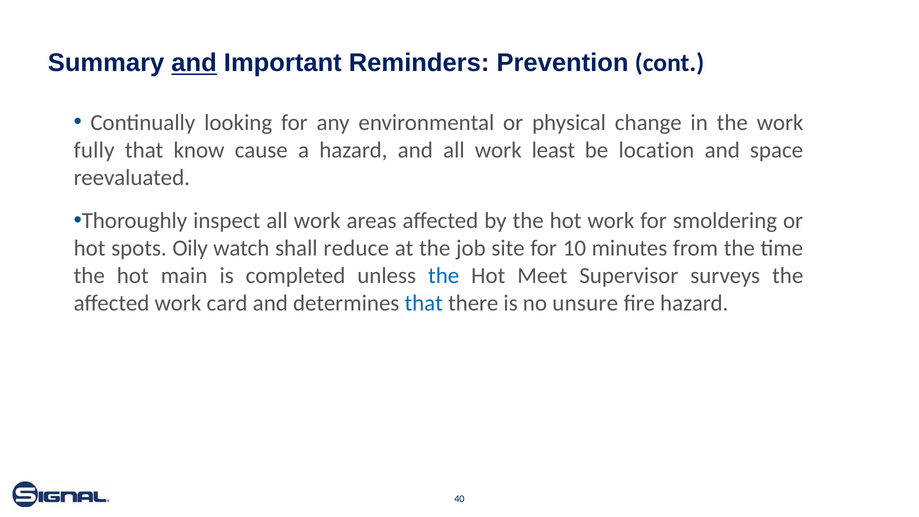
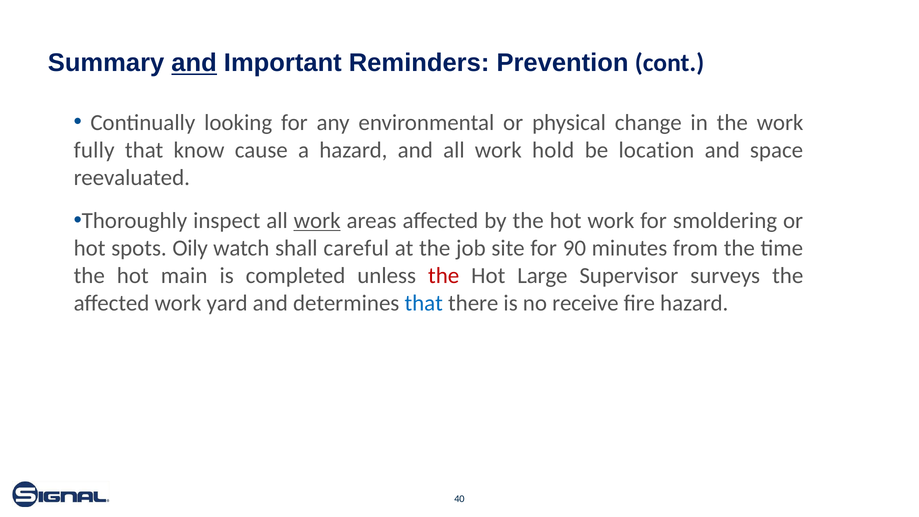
least: least -> hold
work at (317, 221) underline: none -> present
reduce: reduce -> careful
10: 10 -> 90
the at (444, 276) colour: blue -> red
Meet: Meet -> Large
card: card -> yard
unsure: unsure -> receive
